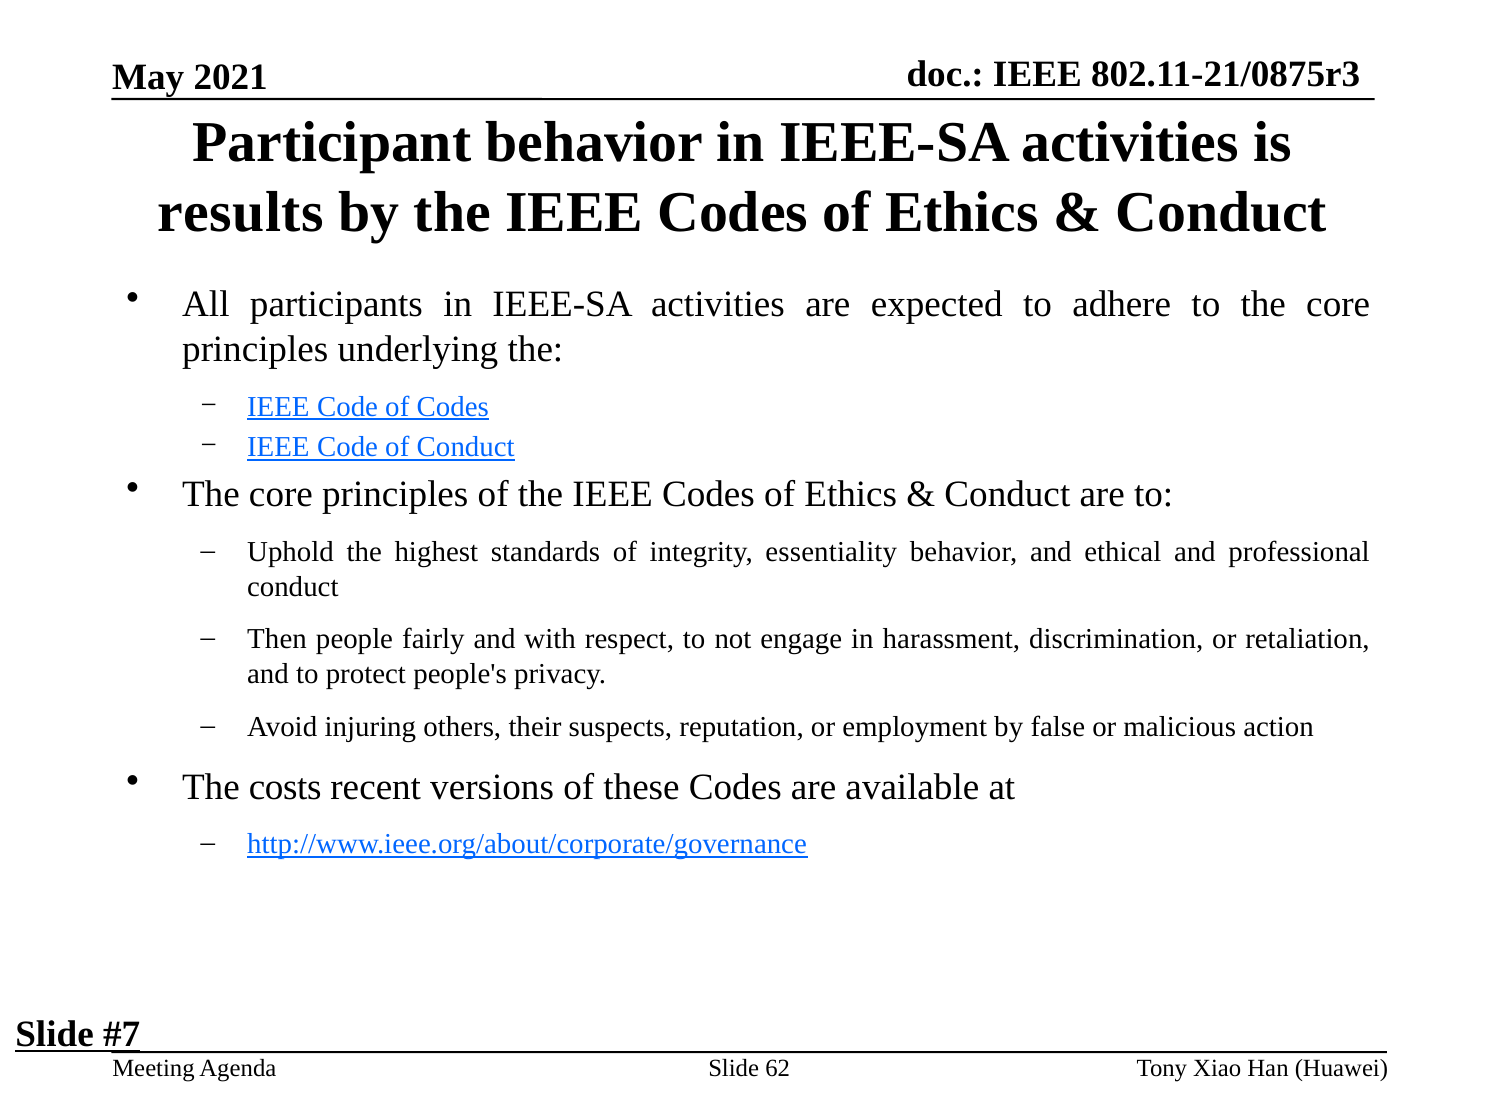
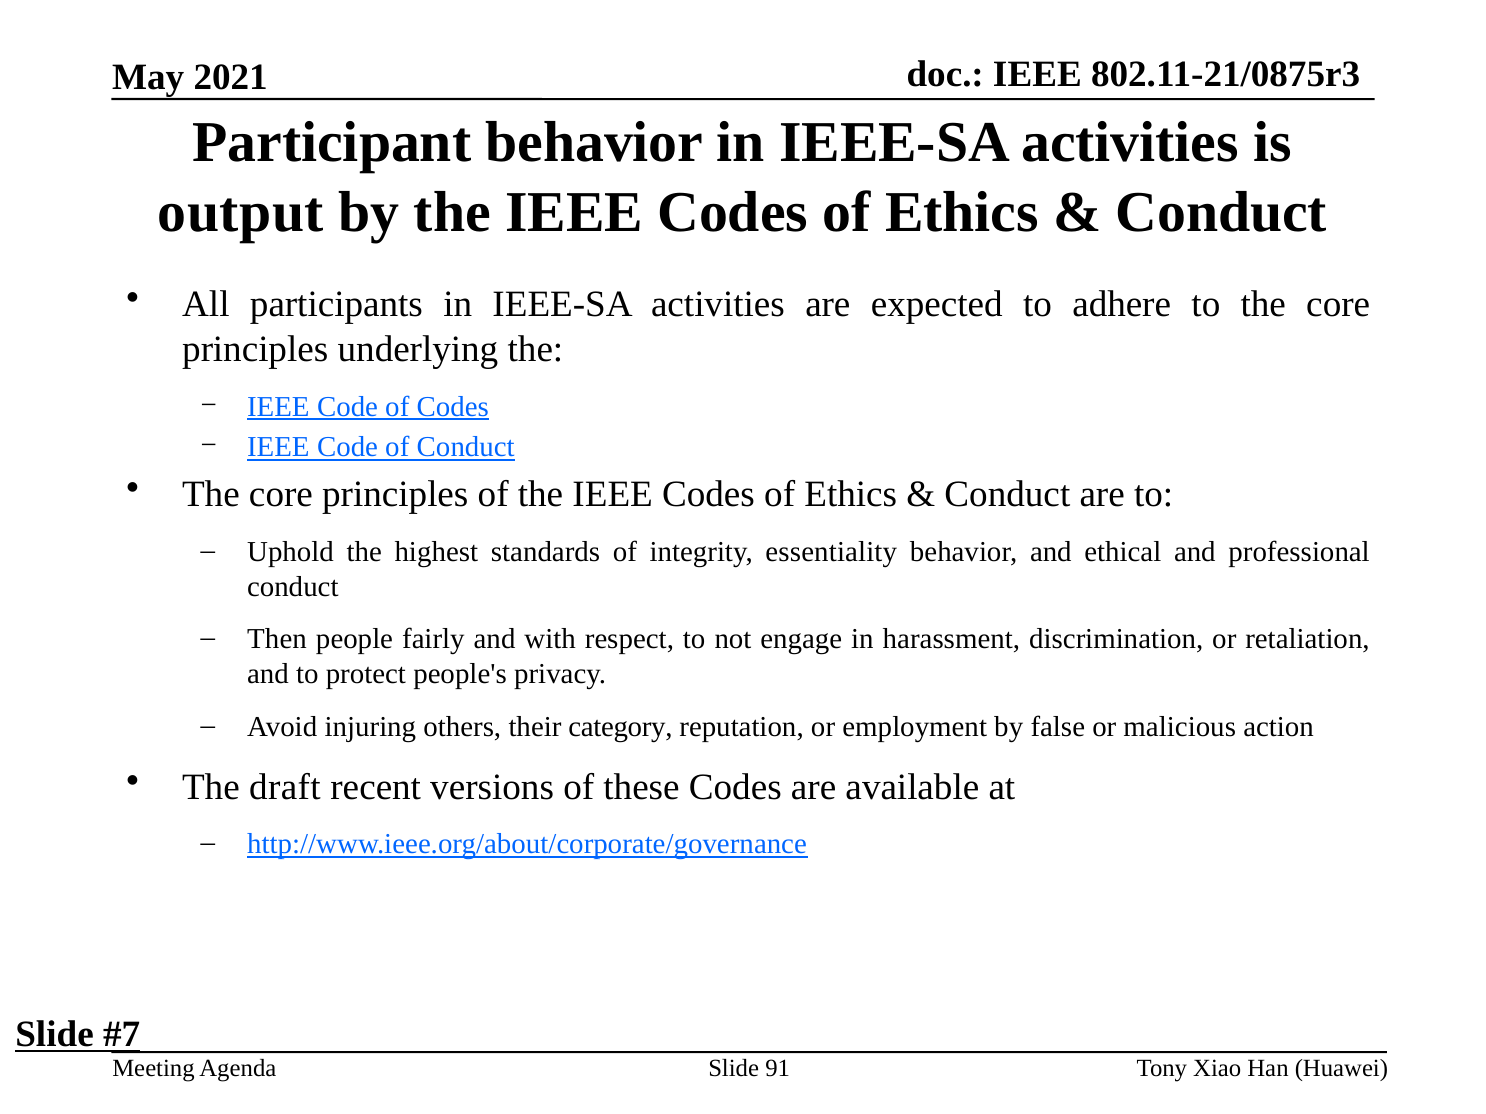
results: results -> output
suspects: suspects -> category
costs: costs -> draft
62: 62 -> 91
